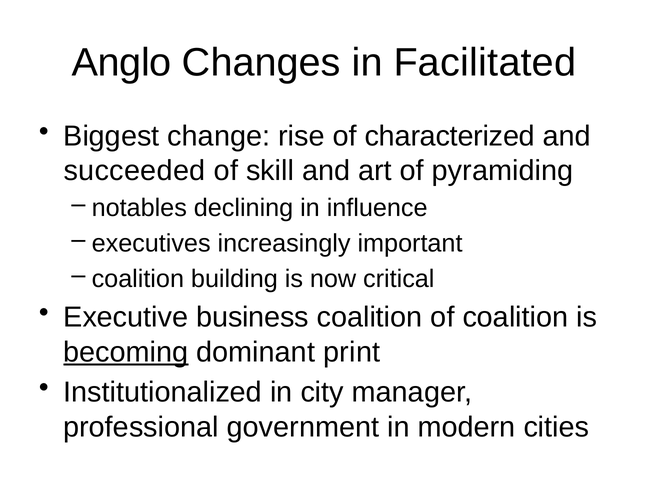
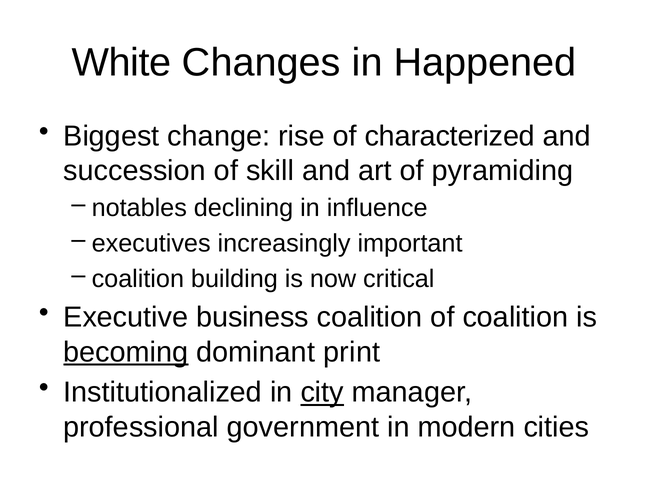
Anglo: Anglo -> White
Facilitated: Facilitated -> Happened
succeeded: succeeded -> succession
city underline: none -> present
